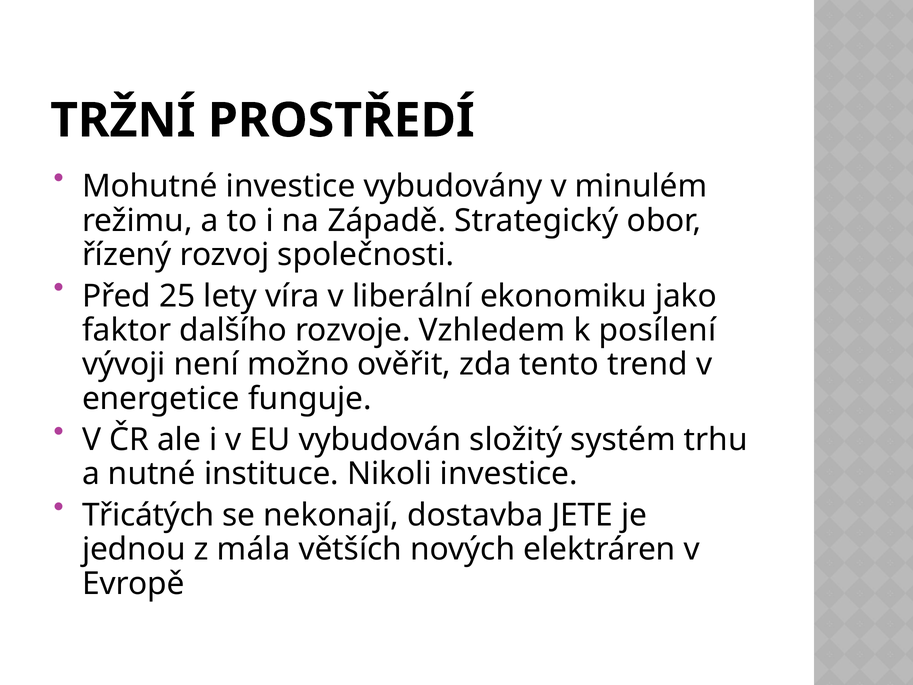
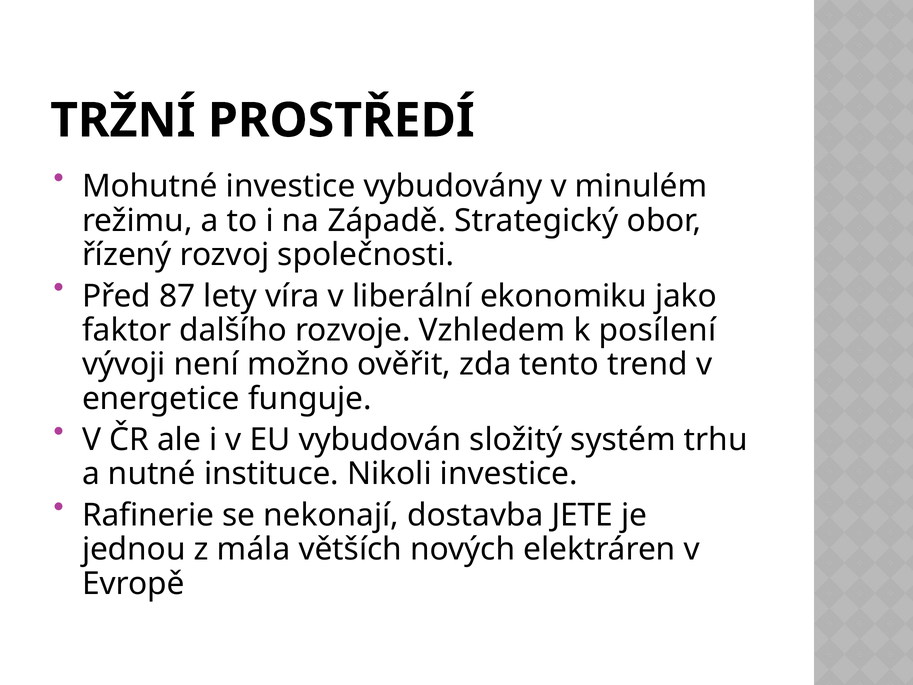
25: 25 -> 87
Třicátých: Třicátých -> Rafinerie
